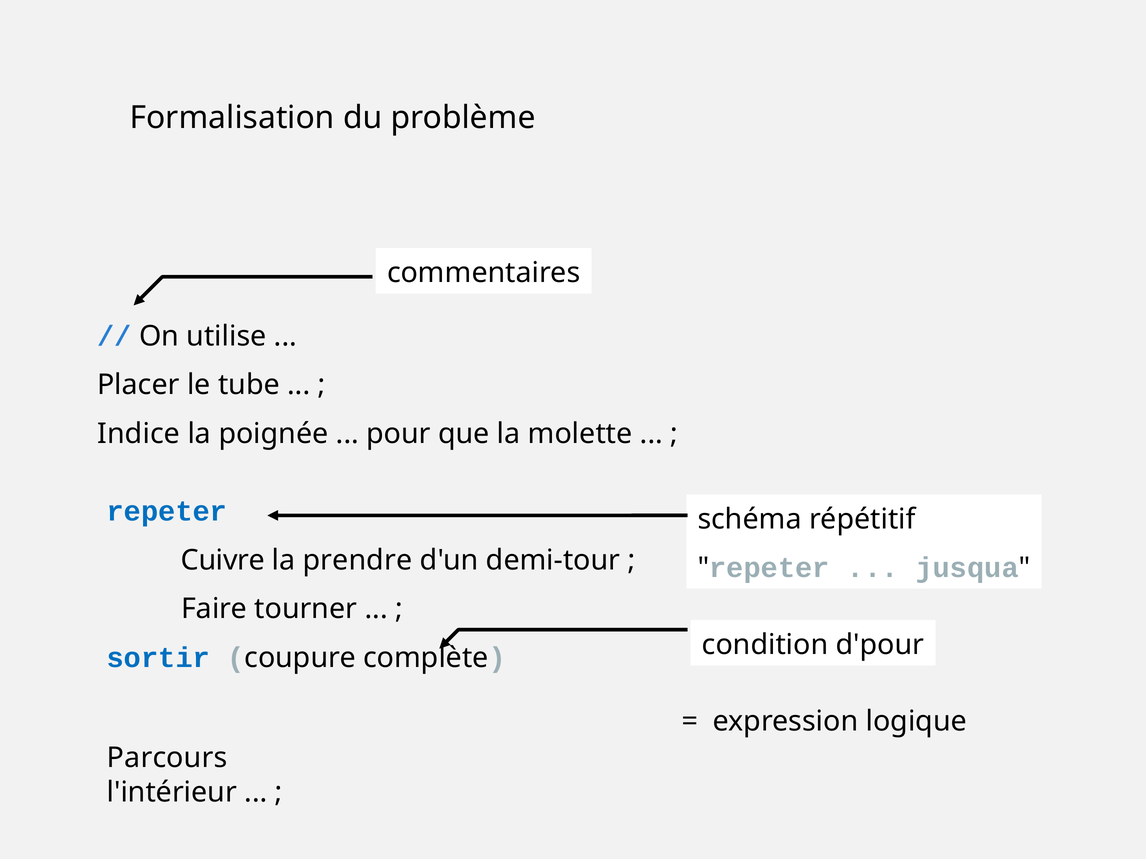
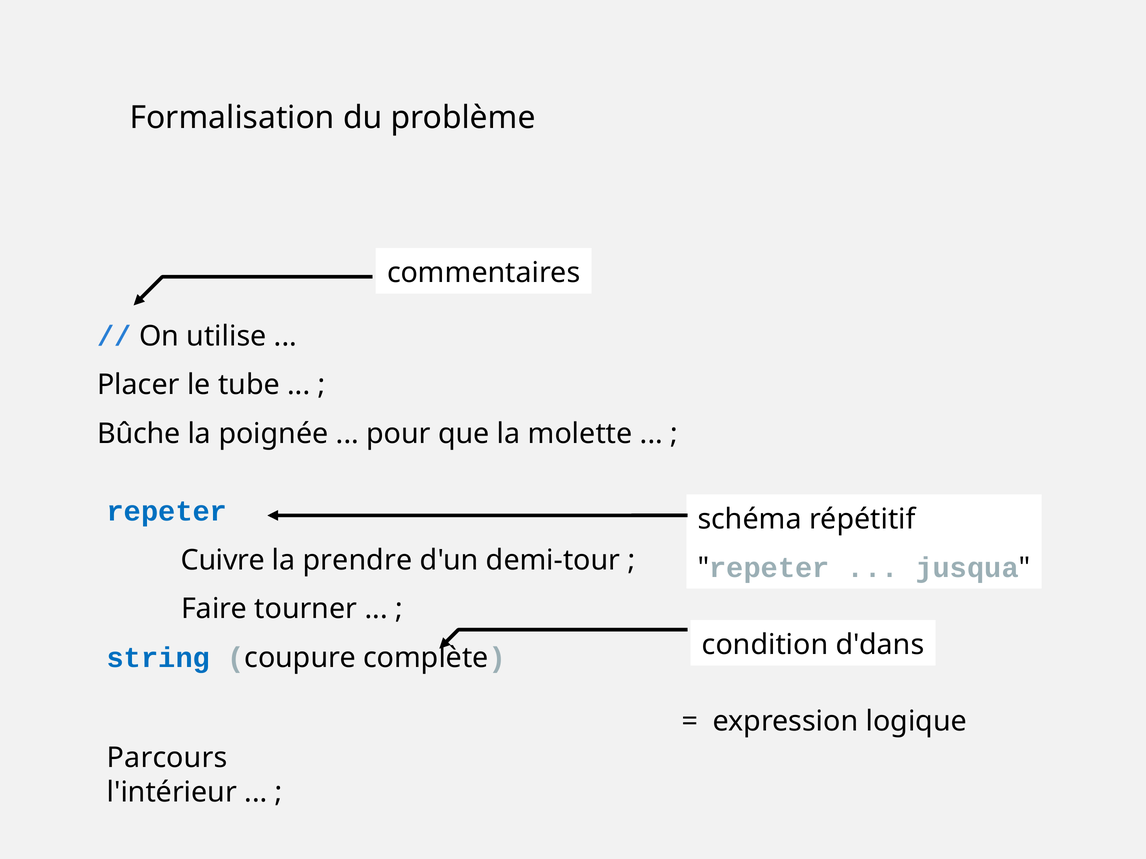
Indice: Indice -> Bûche
d'pour: d'pour -> d'dans
sortir: sortir -> string
